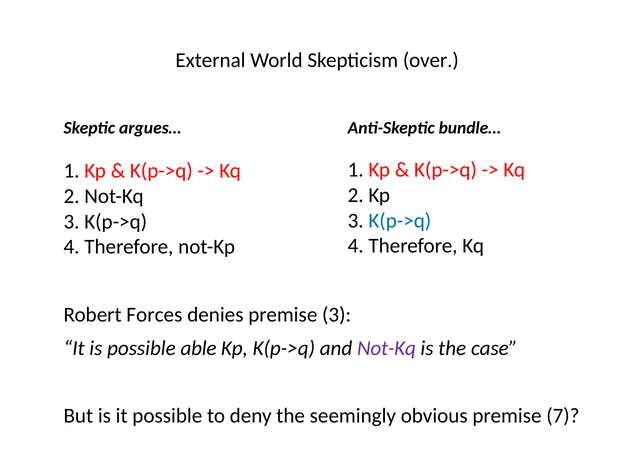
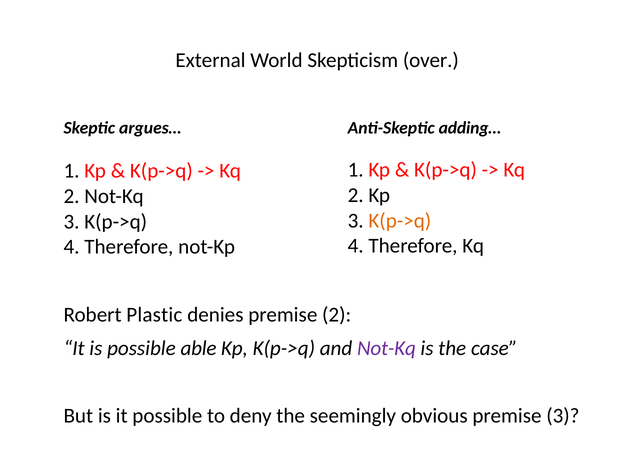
bundle…: bundle… -> adding…
K(p->q at (400, 221) colour: blue -> orange
Forces: Forces -> Plastic
premise 3: 3 -> 2
premise 7: 7 -> 3
